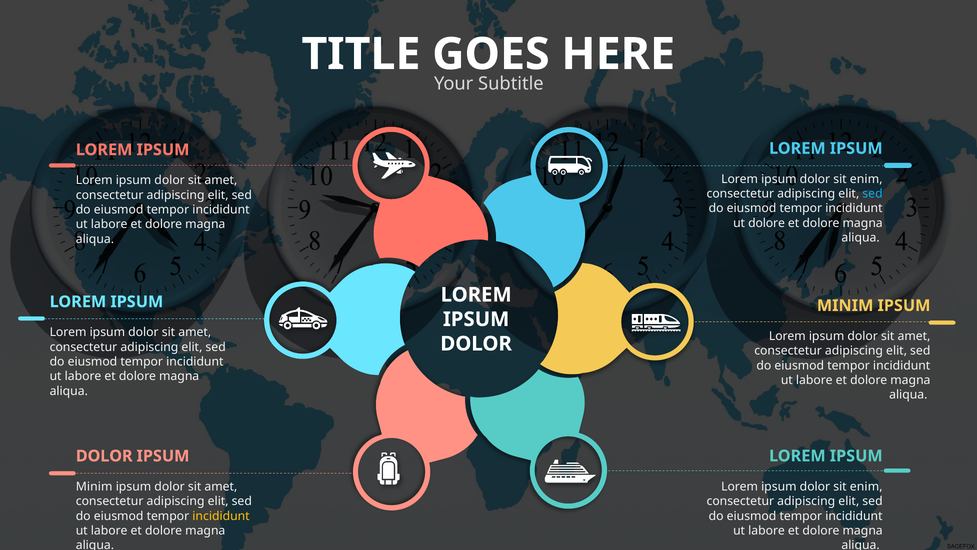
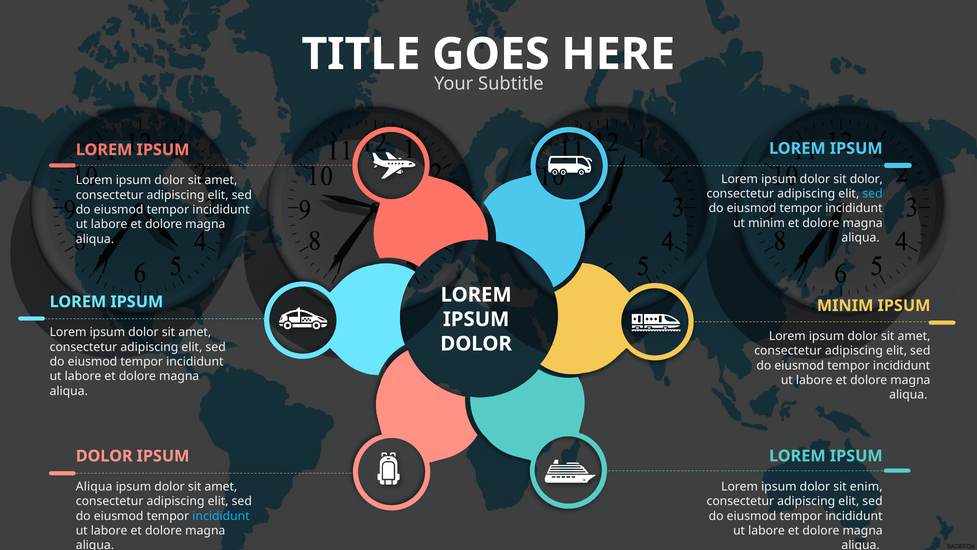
enim at (866, 179): enim -> dolor
ut dolore: dolore -> minim
Minim at (94, 486): Minim -> Aliqua
incididunt at (221, 516) colour: yellow -> light blue
